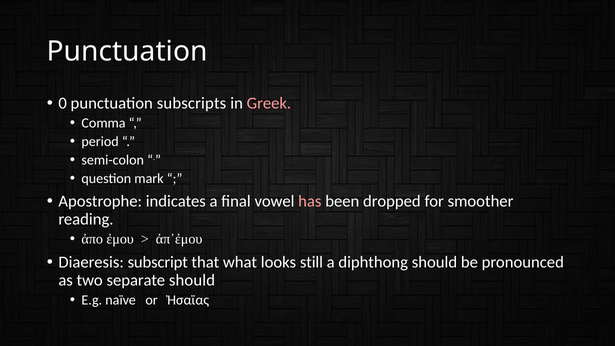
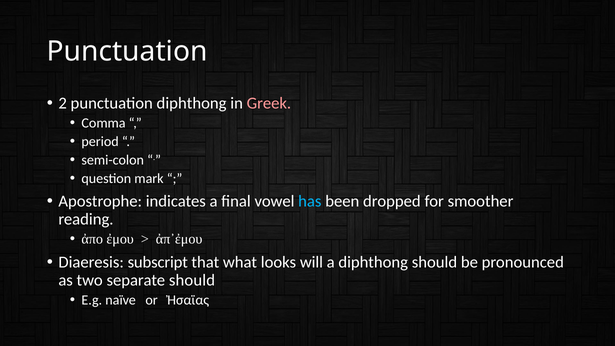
0: 0 -> 2
punctuation subscripts: subscripts -> diphthong
has colour: pink -> light blue
still: still -> will
